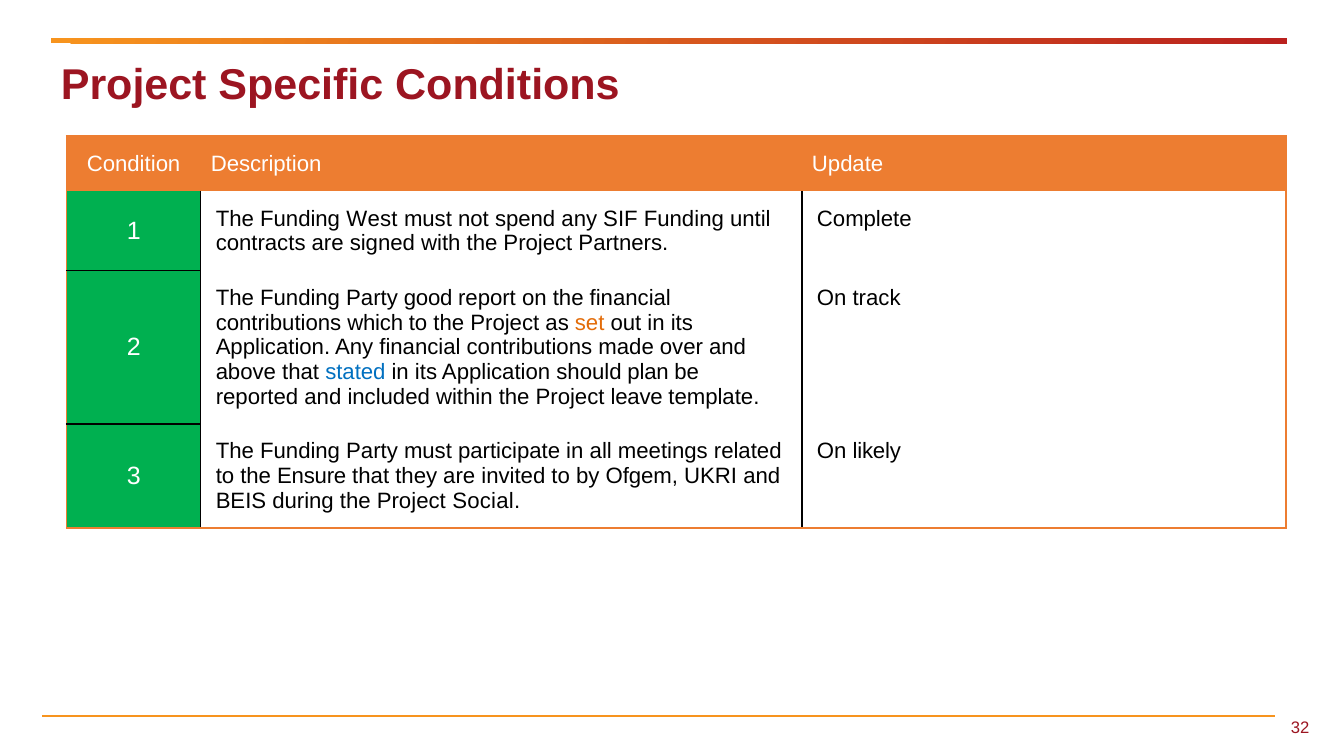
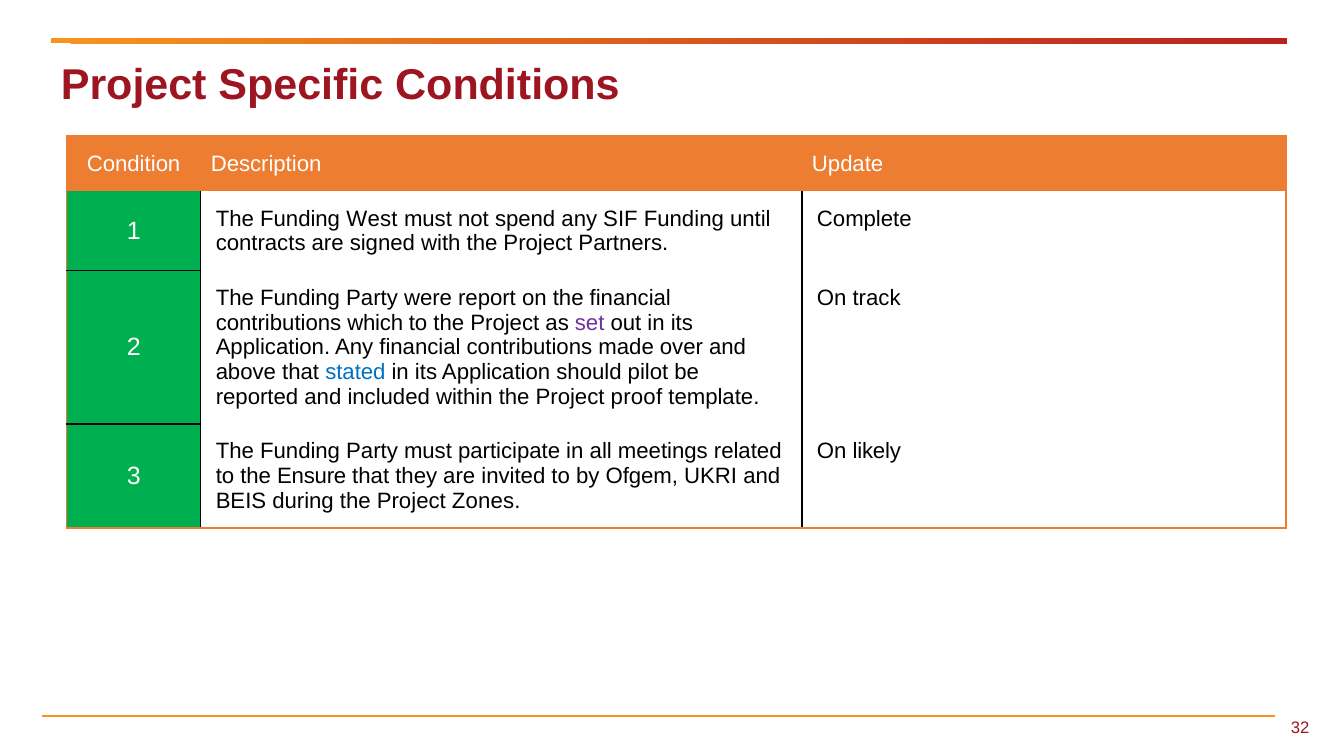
good: good -> were
set colour: orange -> purple
plan: plan -> pilot
leave: leave -> proof
Social: Social -> Zones
